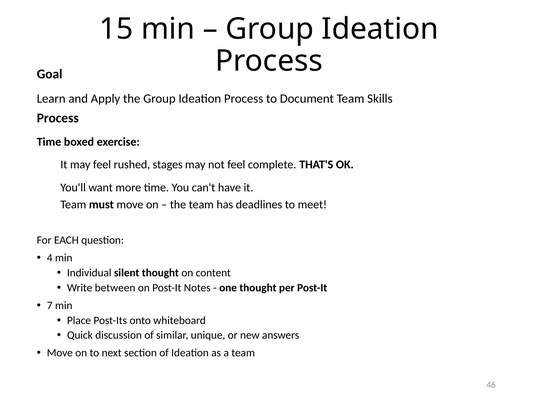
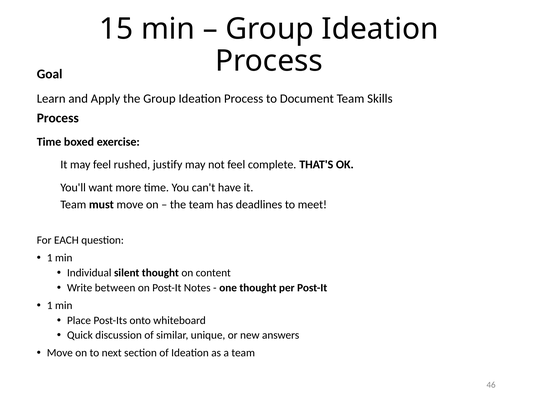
stages: stages -> justify
4 at (50, 258): 4 -> 1
7 at (50, 306): 7 -> 1
